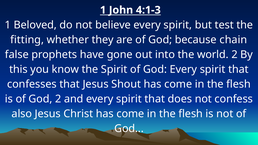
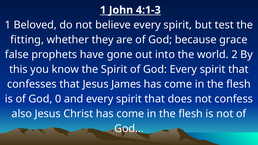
chain: chain -> grace
Shout: Shout -> James
God 2: 2 -> 0
